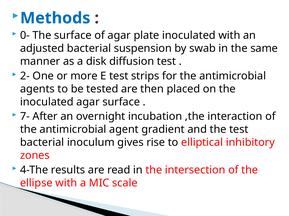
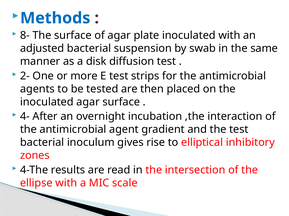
0-: 0- -> 8-
7-: 7- -> 4-
